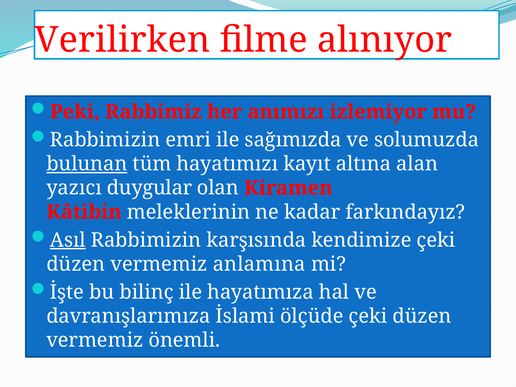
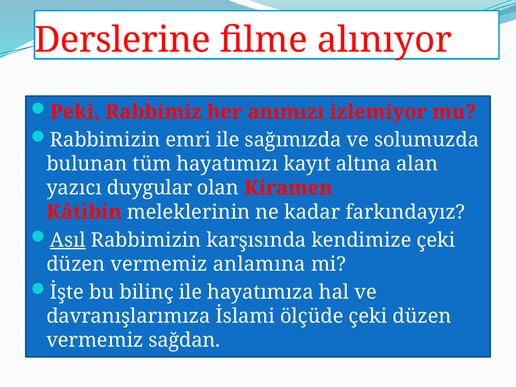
Verilirken: Verilirken -> Derslerine
bulunan underline: present -> none
önemli: önemli -> sağdan
